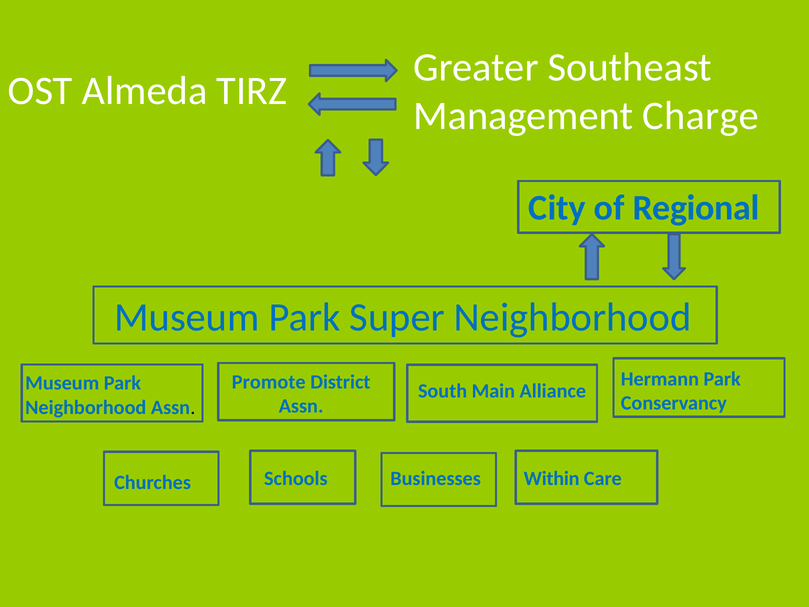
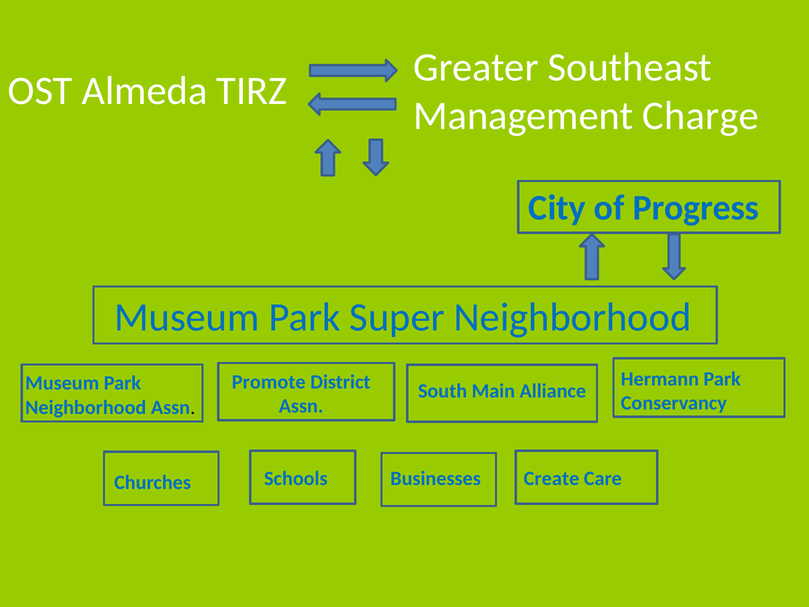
Regional: Regional -> Progress
Within: Within -> Create
